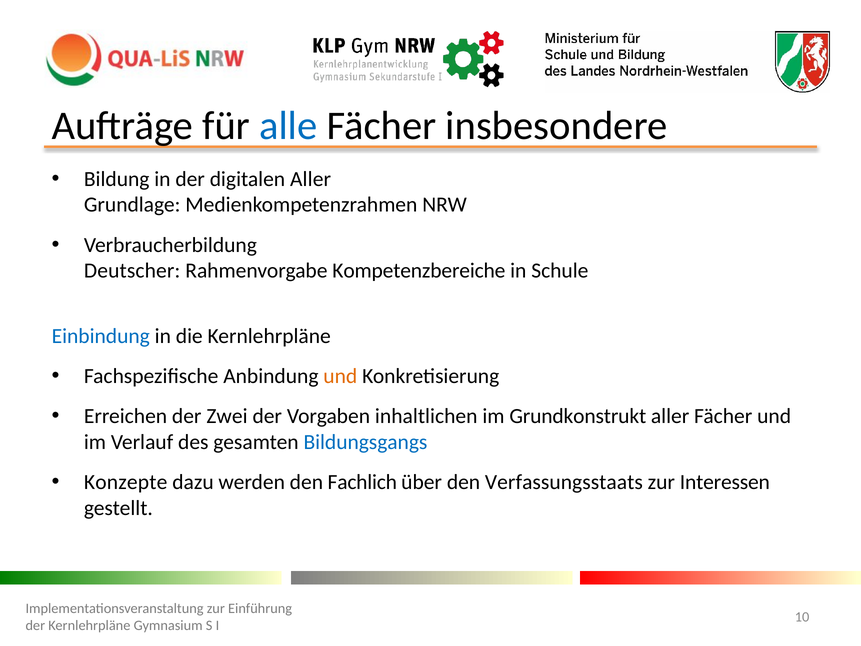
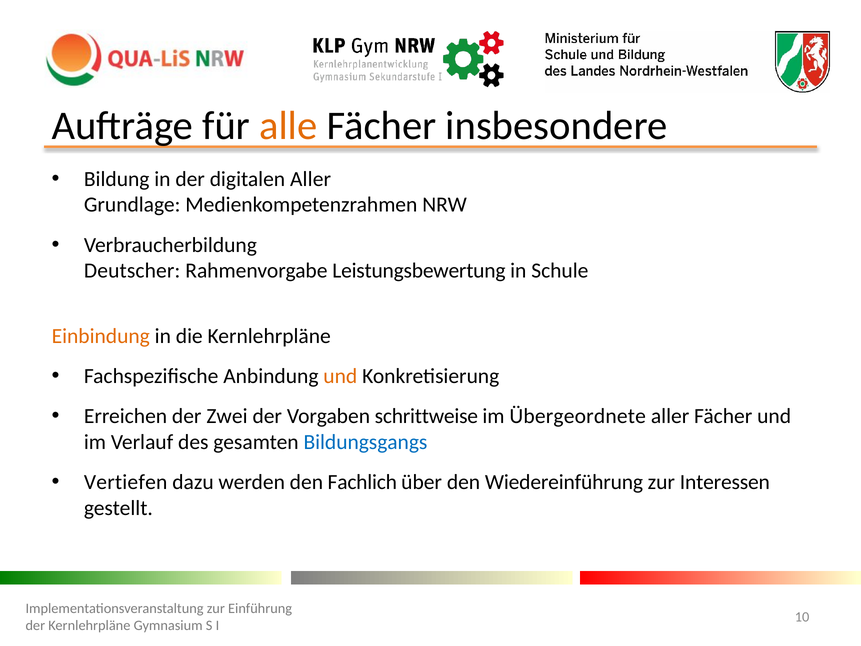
alle colour: blue -> orange
Kompetenzbereiche: Kompetenzbereiche -> Leistungsbewertung
Einbindung colour: blue -> orange
inhaltlichen: inhaltlichen -> schrittweise
Grundkonstrukt: Grundkonstrukt -> Übergeordnete
Konzepte: Konzepte -> Vertiefen
Verfassungsstaats: Verfassungsstaats -> Wiedereinführung
